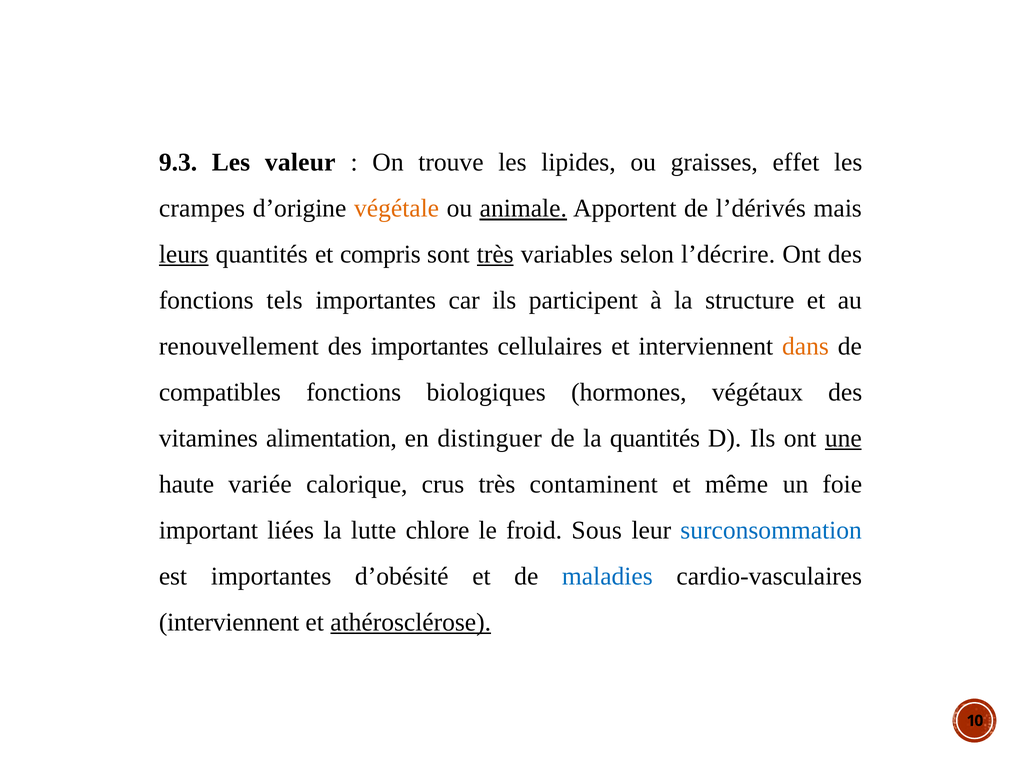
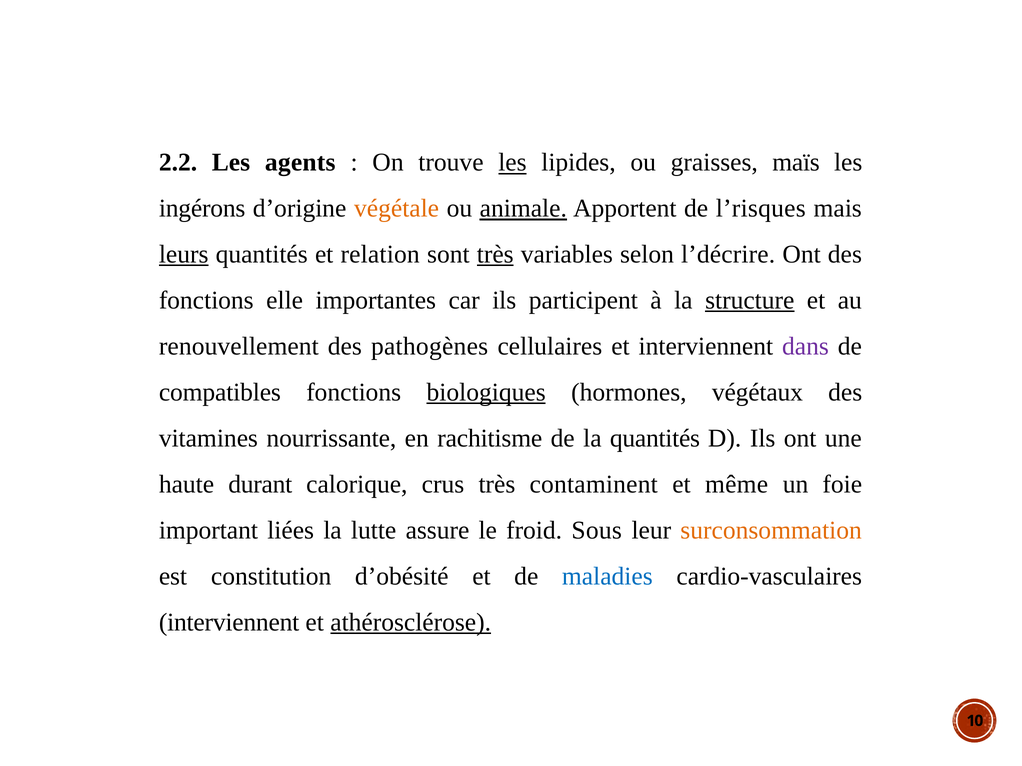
9.3: 9.3 -> 2.2
valeur: valeur -> agents
les at (512, 163) underline: none -> present
effet: effet -> maïs
crampes: crampes -> ingérons
l’dérivés: l’dérivés -> l’risques
compris: compris -> relation
tels: tels -> elle
structure underline: none -> present
des importantes: importantes -> pathogènes
dans colour: orange -> purple
biologiques underline: none -> present
alimentation: alimentation -> nourrissante
distinguer: distinguer -> rachitisme
une underline: present -> none
variée: variée -> durant
chlore: chlore -> assure
surconsommation colour: blue -> orange
est importantes: importantes -> constitution
